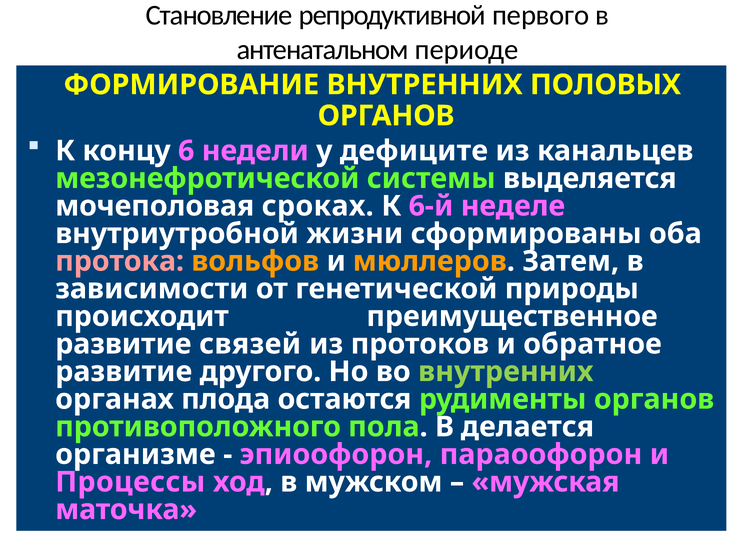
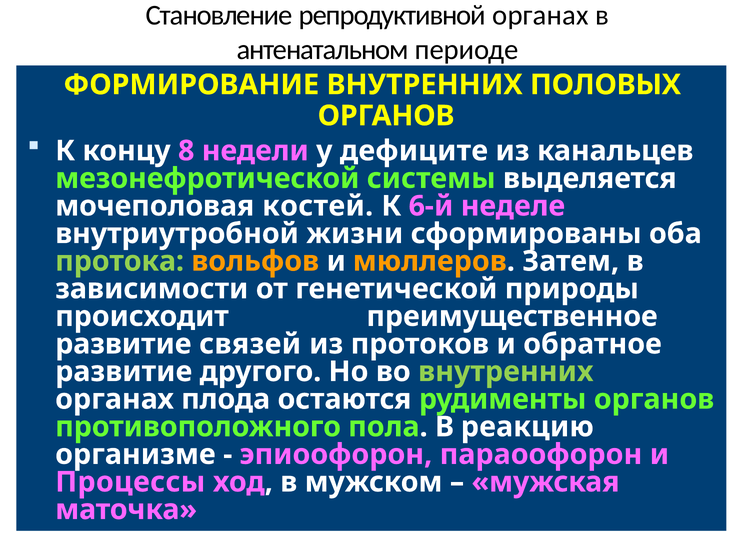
репродуктивной первого: первого -> органах
6: 6 -> 8
сроках: сроках -> костей
протока colour: pink -> light green
делается: делается -> реакцию
